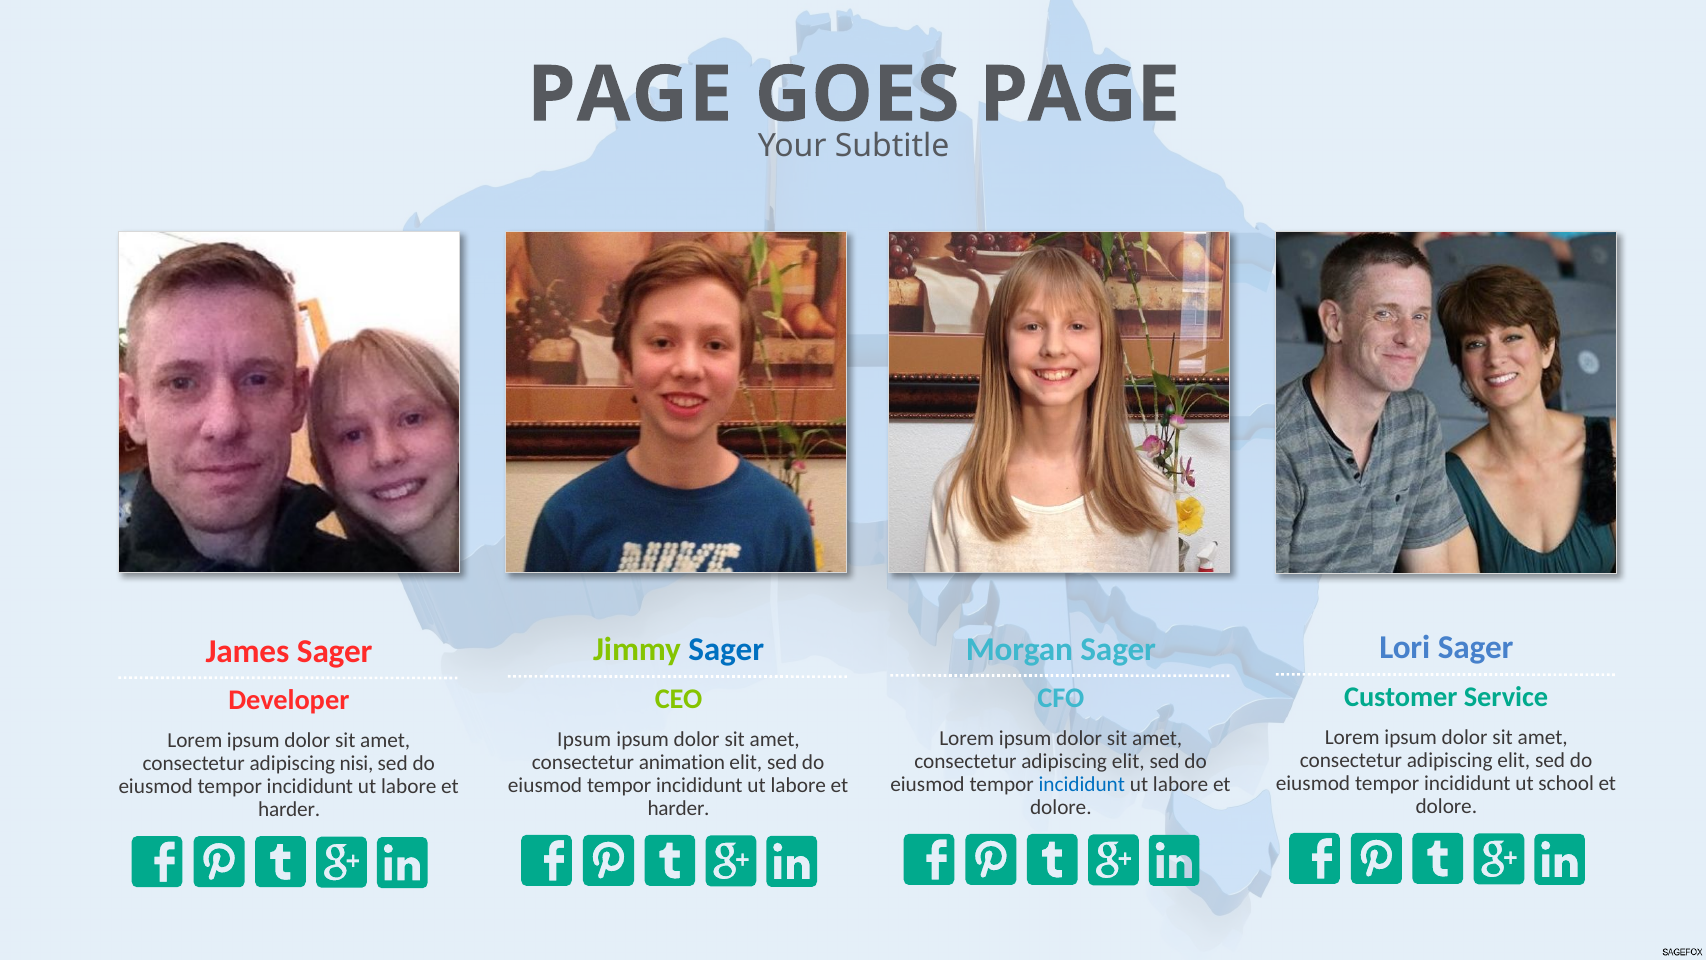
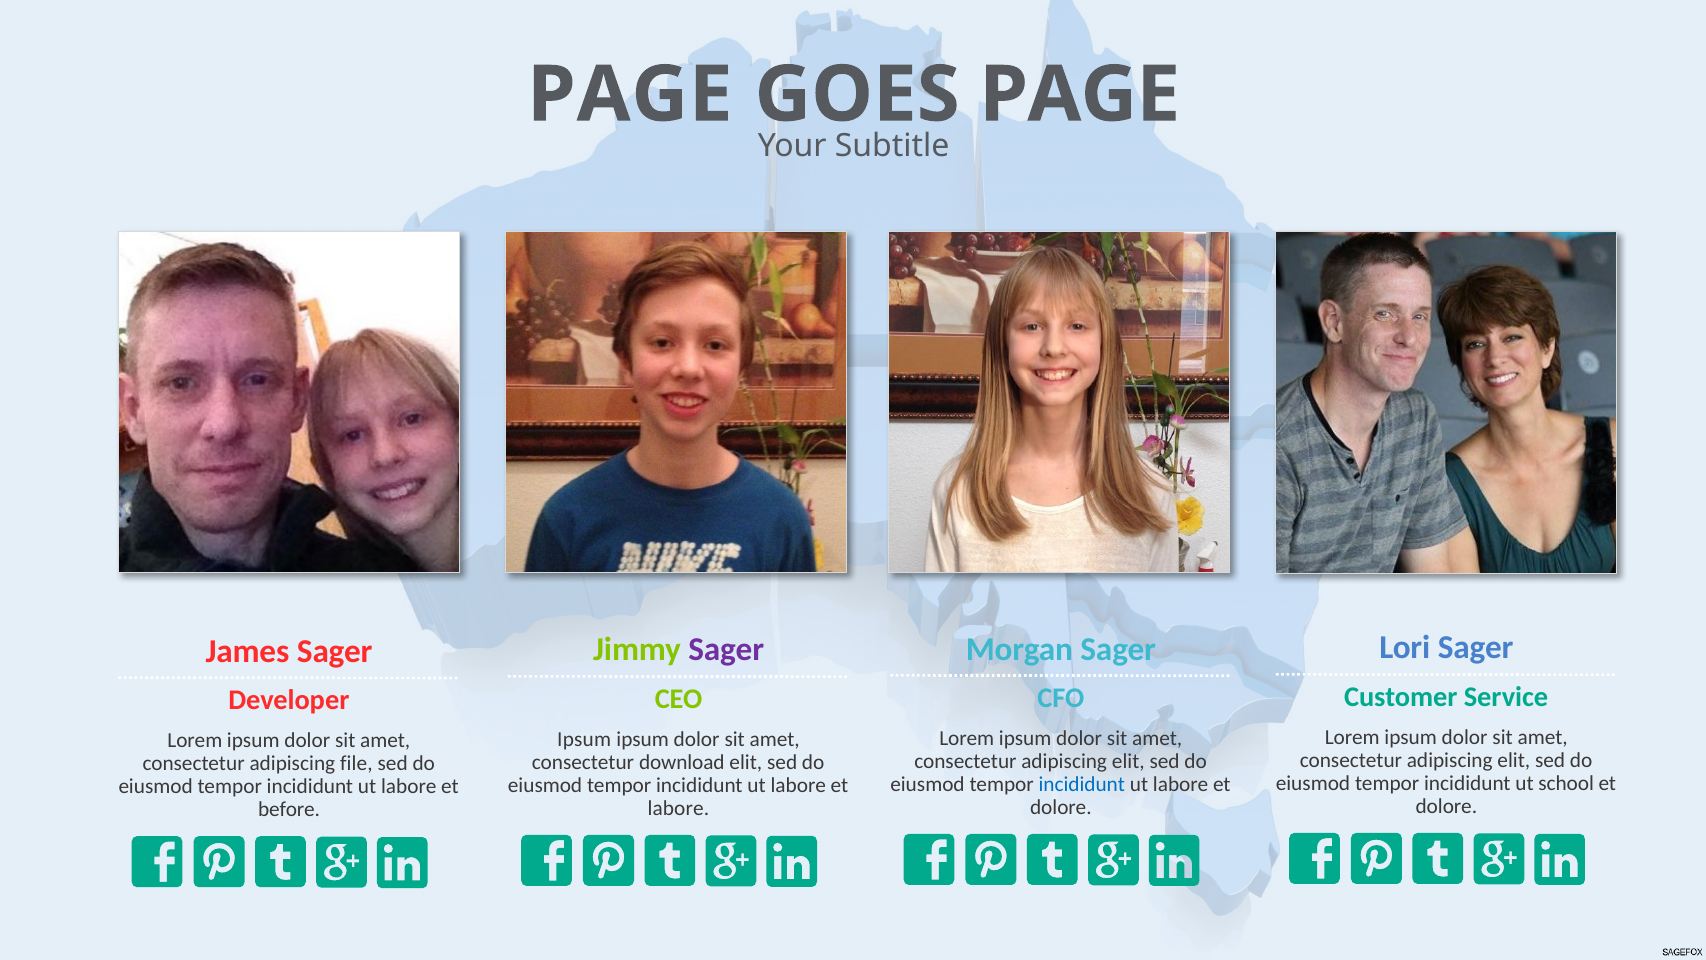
Sager at (726, 650) colour: blue -> purple
animation: animation -> download
nisi: nisi -> file
harder at (679, 808): harder -> labore
harder at (289, 809): harder -> before
